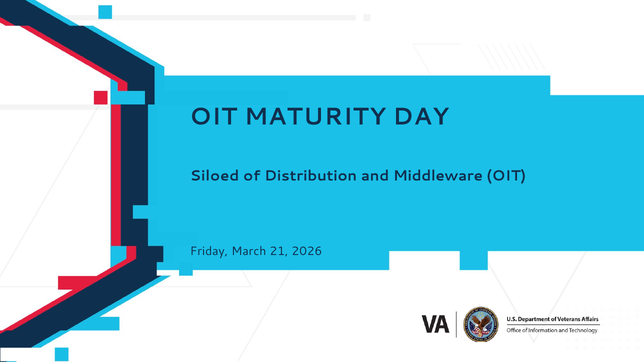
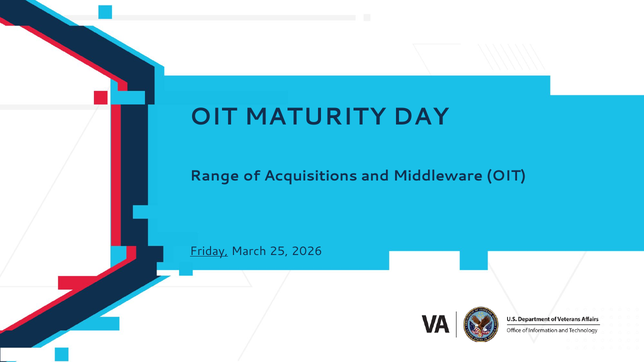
Siloed: Siloed -> Range
Distribution: Distribution -> Acquisitions
Friday underline: none -> present
21: 21 -> 25
